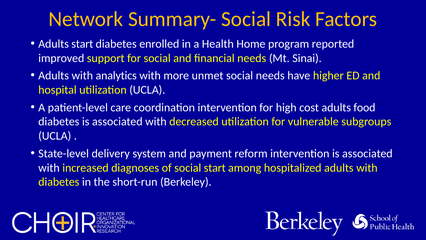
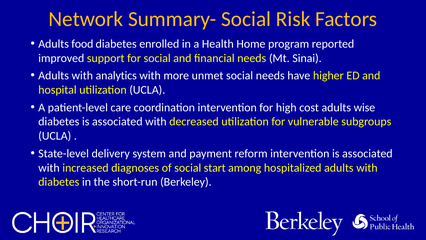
Adults start: start -> food
food: food -> wise
